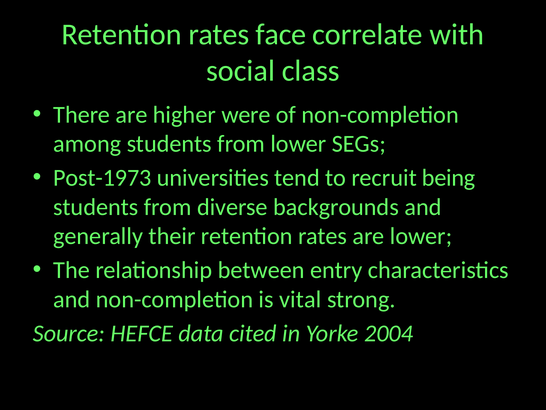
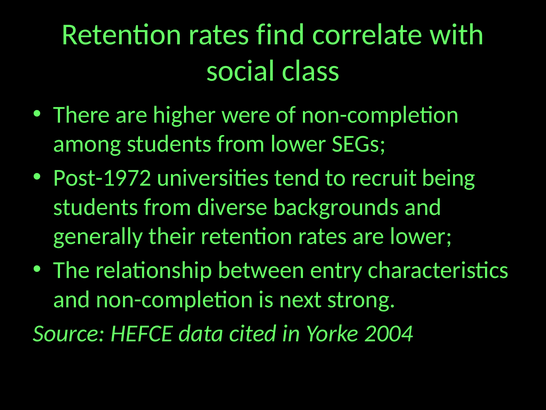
face: face -> find
Post-1973: Post-1973 -> Post-1972
vital: vital -> next
